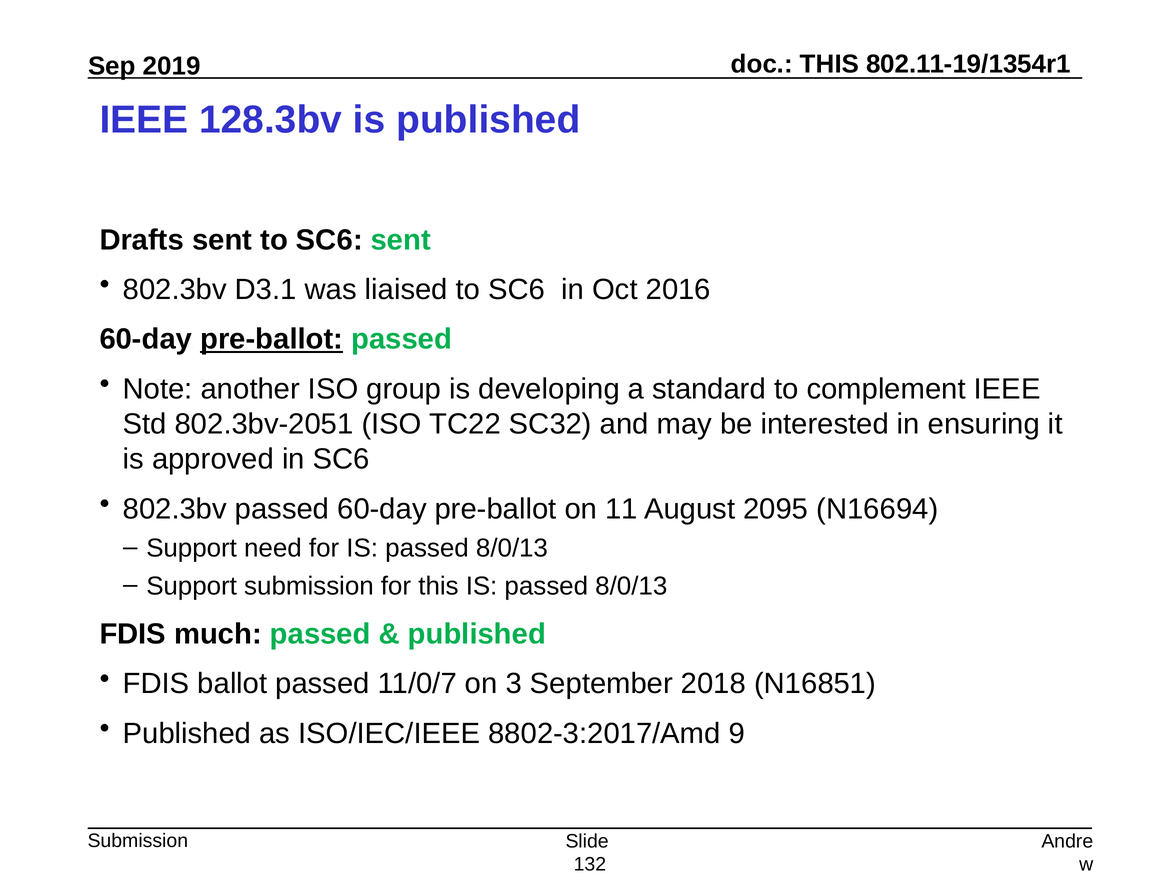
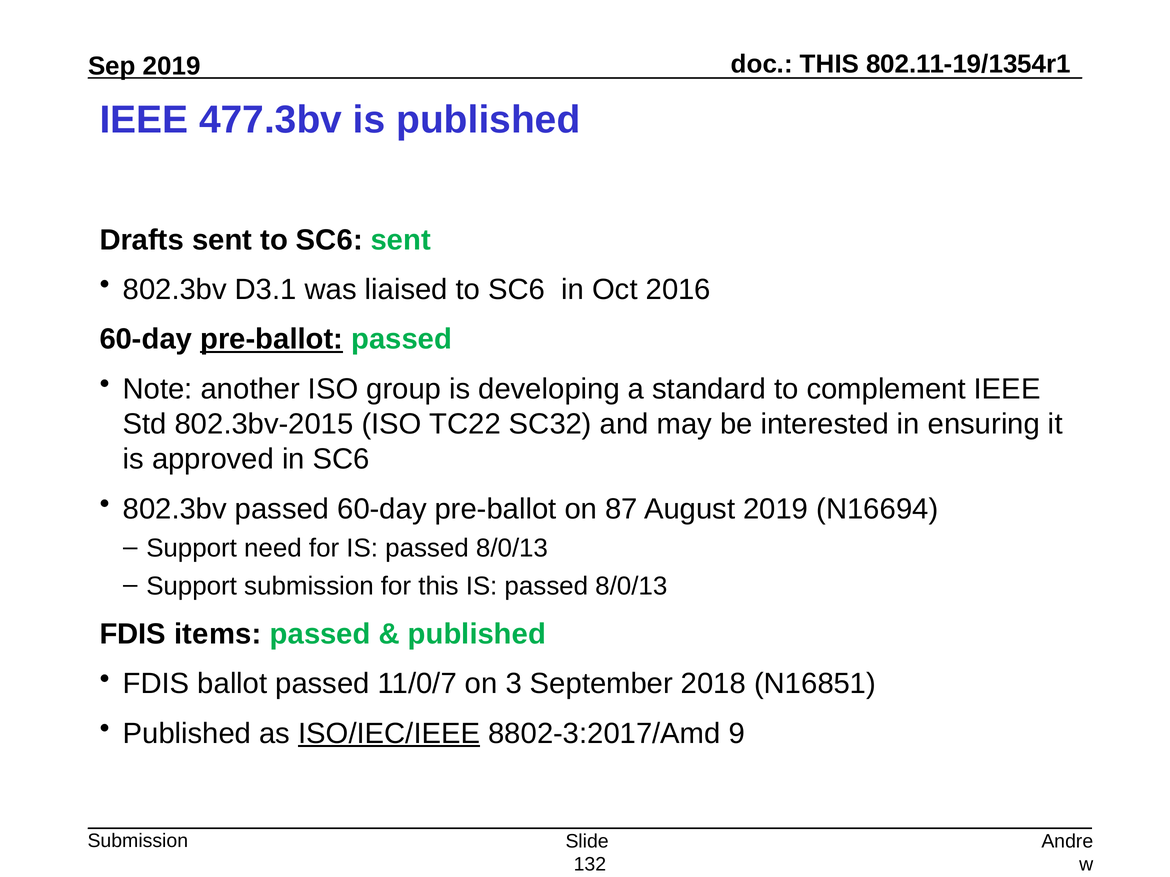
128.3bv: 128.3bv -> 477.3bv
802.3bv-2051: 802.3bv-2051 -> 802.3bv-2015
11: 11 -> 87
August 2095: 2095 -> 2019
much: much -> items
ISO/IEC/IEEE underline: none -> present
